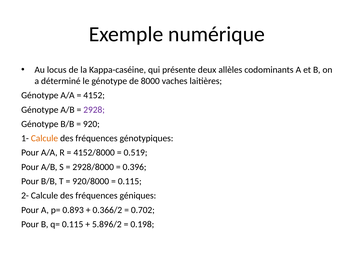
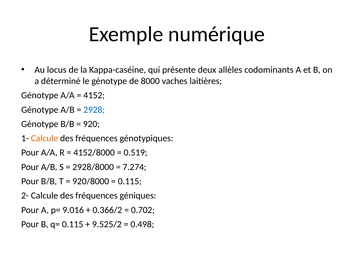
2928 colour: purple -> blue
0.396: 0.396 -> 7.274
0.893: 0.893 -> 9.016
5.896/2: 5.896/2 -> 9.525/2
0.198: 0.198 -> 0.498
